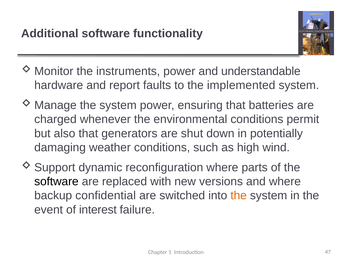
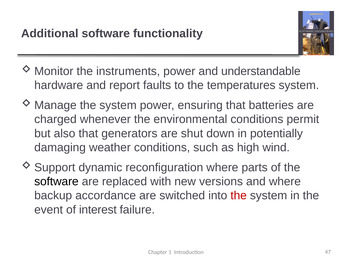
implemented: implemented -> temperatures
confidential: confidential -> accordance
the at (239, 196) colour: orange -> red
